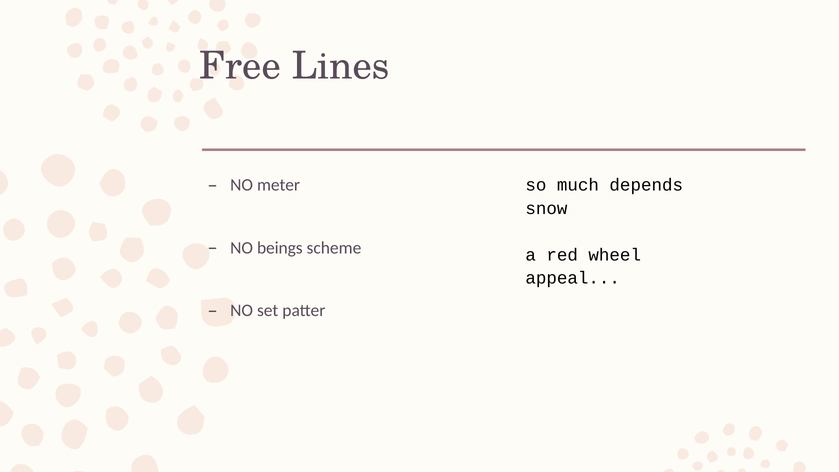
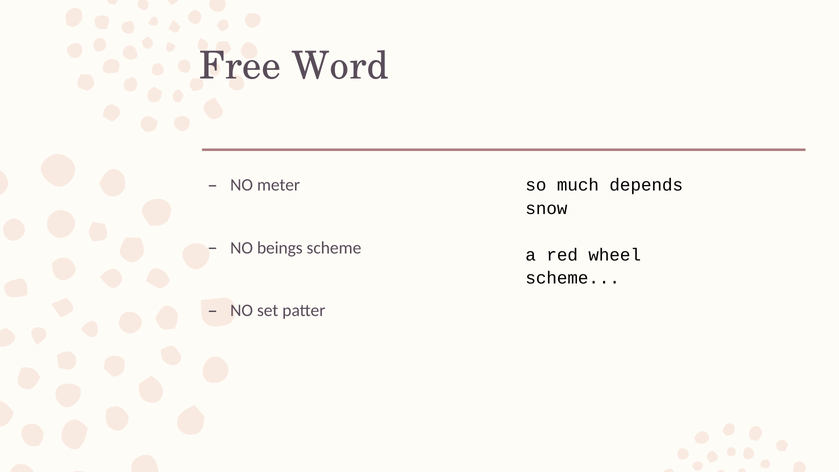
Lines: Lines -> Word
appeal at (573, 278): appeal -> scheme
